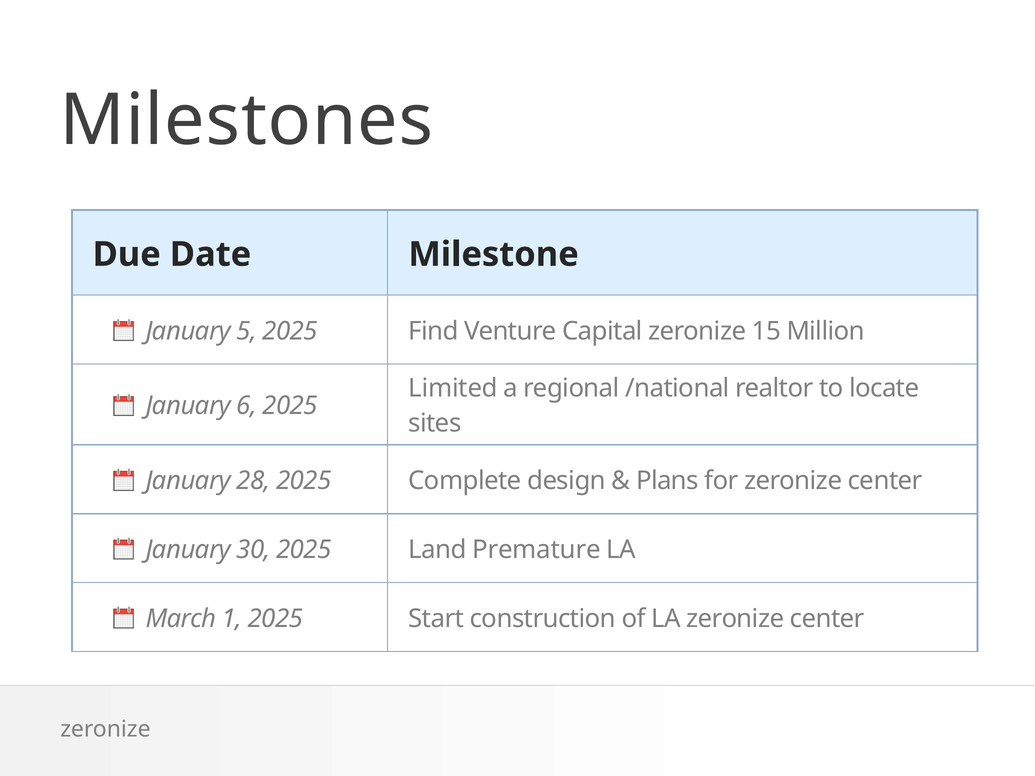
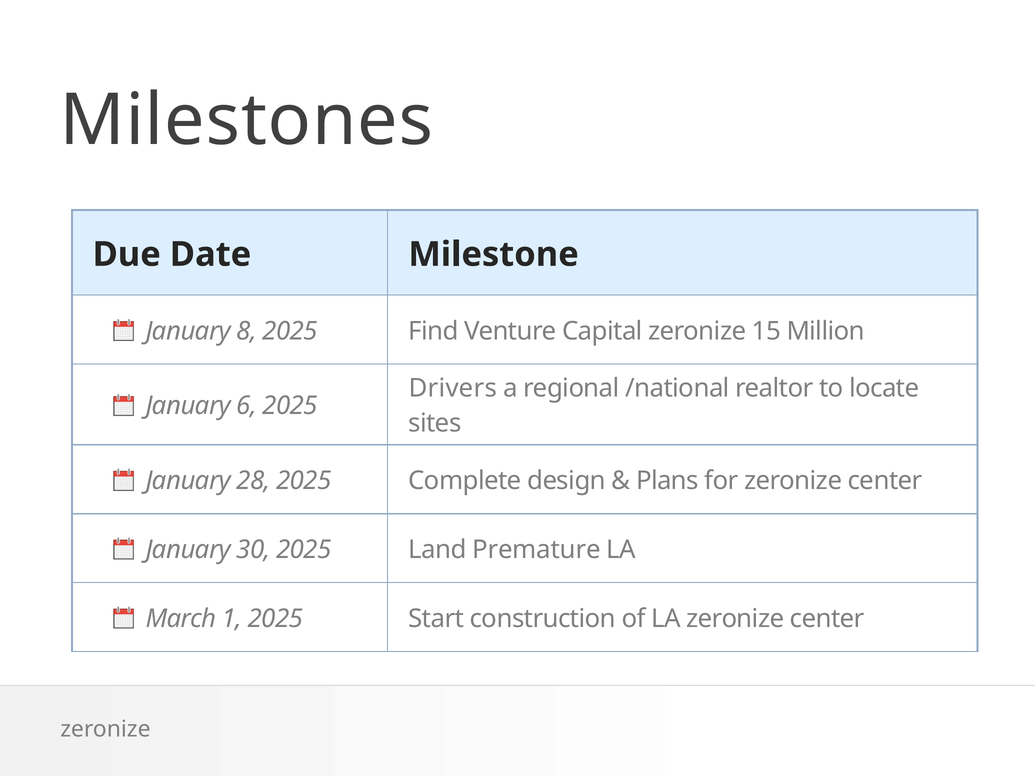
5: 5 -> 8
Limited: Limited -> Drivers
